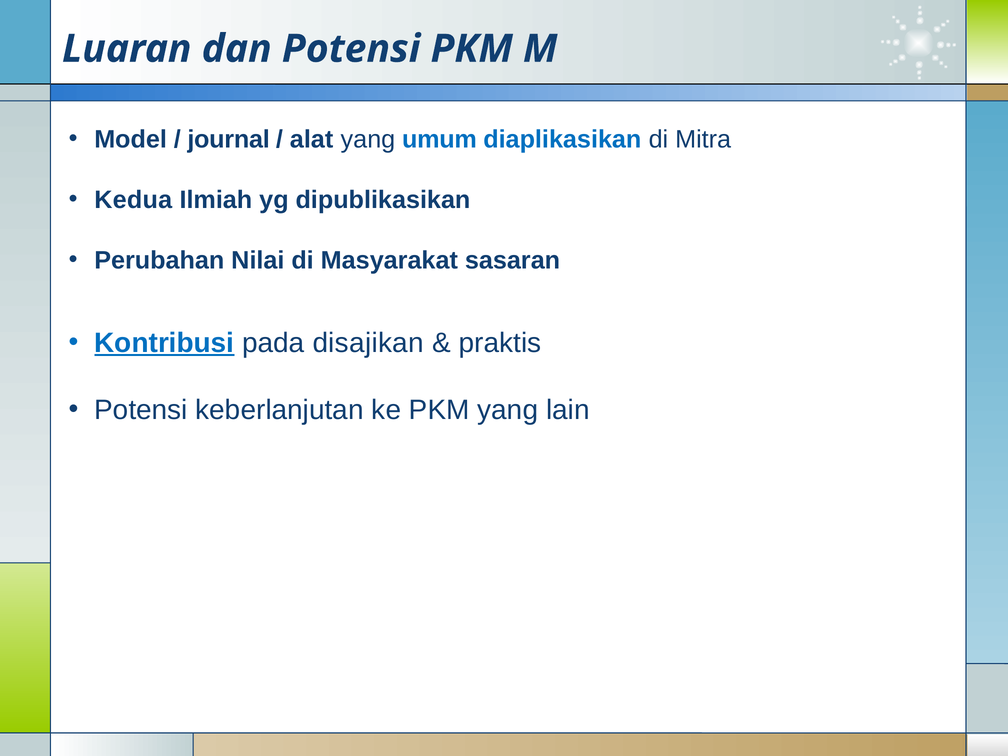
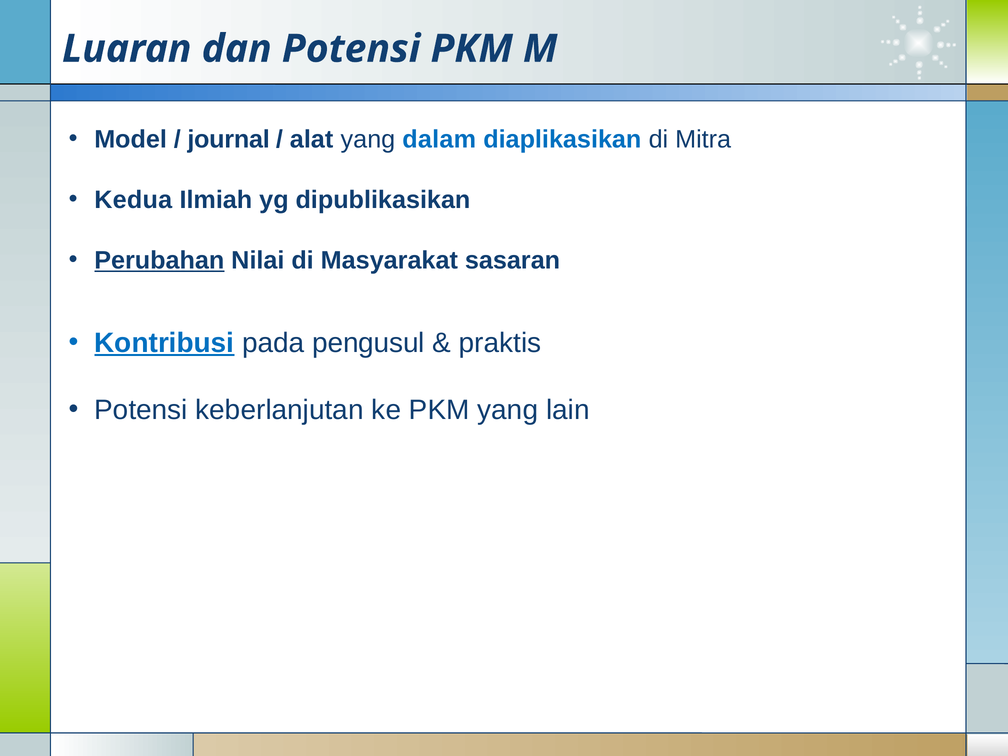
umum: umum -> dalam
Perubahan underline: none -> present
disajikan: disajikan -> pengusul
